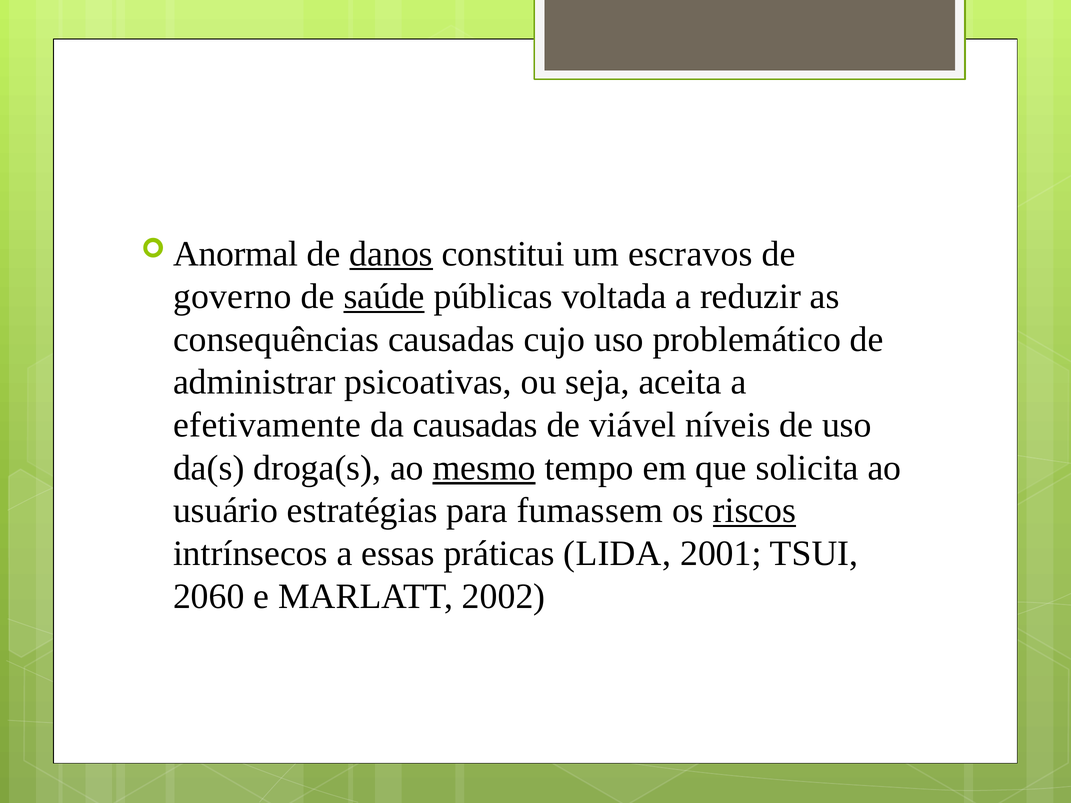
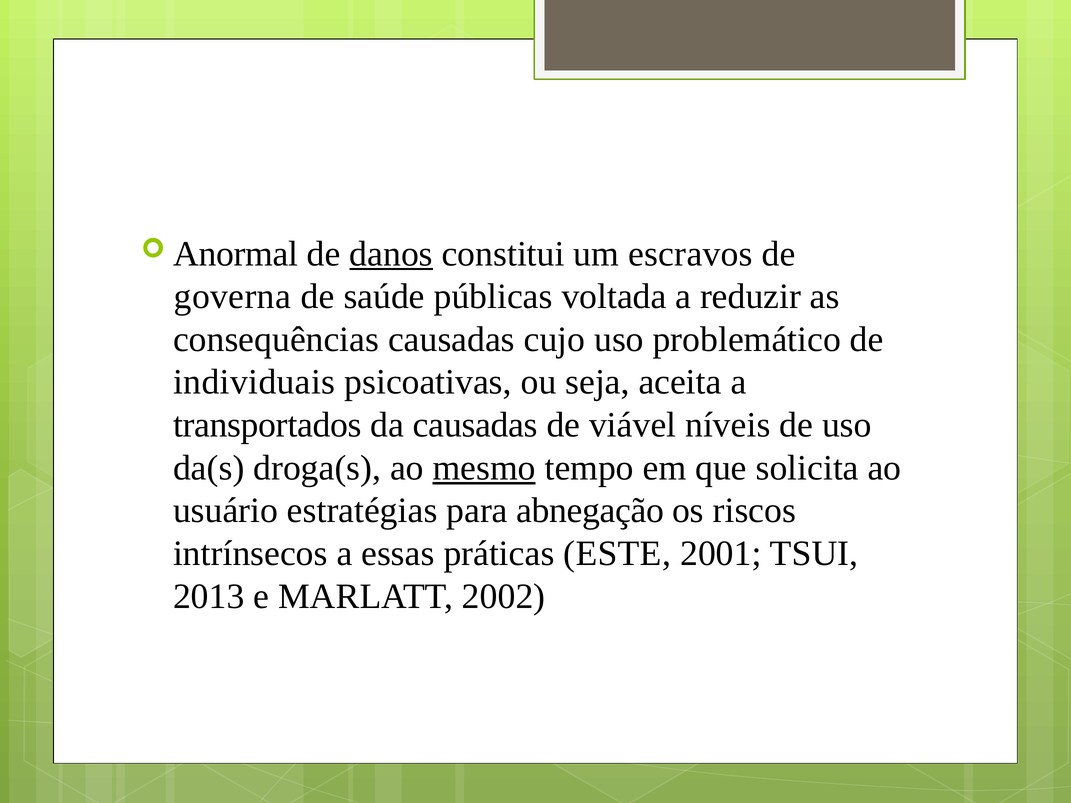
governo: governo -> governa
saúde underline: present -> none
administrar: administrar -> individuais
efetivamente: efetivamente -> transportados
fumassem: fumassem -> abnegação
riscos underline: present -> none
LIDA: LIDA -> ESTE
2060: 2060 -> 2013
